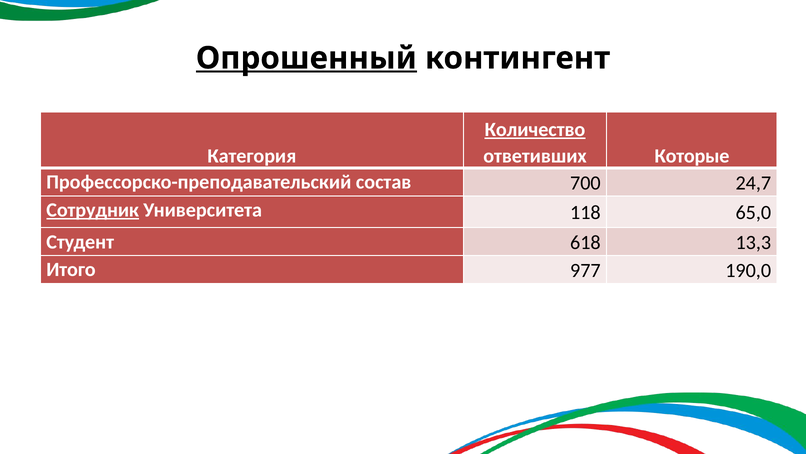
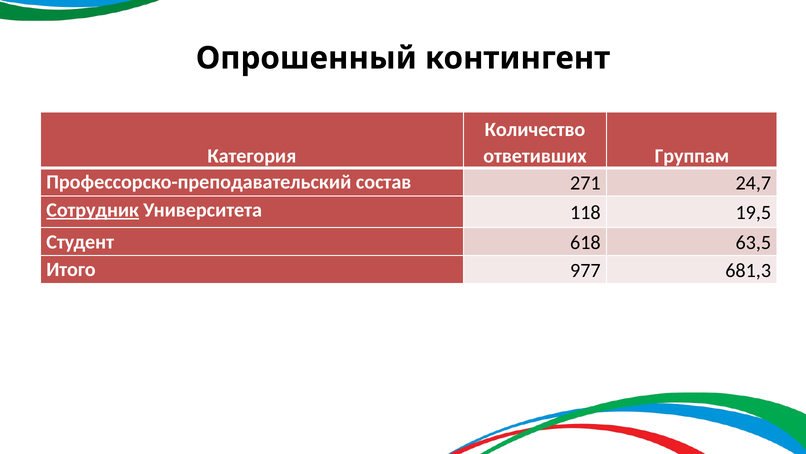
Опрошенный underline: present -> none
Количество underline: present -> none
Которые: Которые -> Группам
700: 700 -> 271
65,0: 65,0 -> 19,5
13,3: 13,3 -> 63,5
190,0: 190,0 -> 681,3
